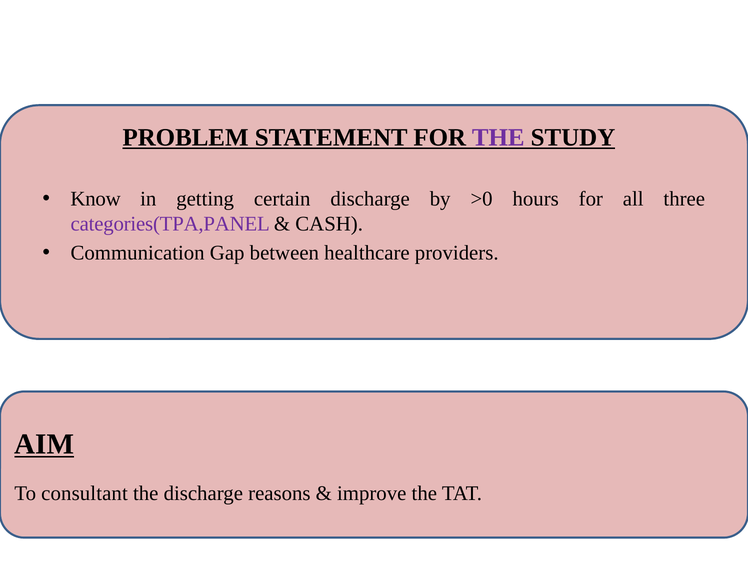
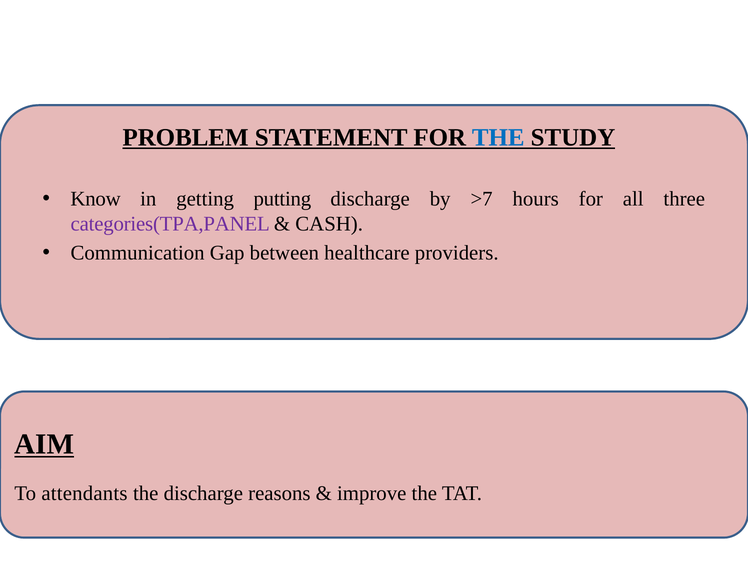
THE at (498, 137) colour: purple -> blue
certain: certain -> putting
>0: >0 -> >7
consultant: consultant -> attendants
